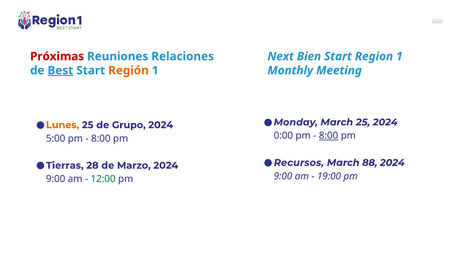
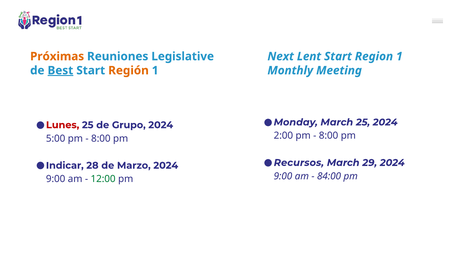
Próximas colour: red -> orange
Relaciones: Relaciones -> Legislative
Bien: Bien -> Lent
Lunes colour: orange -> red
0:00: 0:00 -> 2:00
8:00 at (329, 136) underline: present -> none
88: 88 -> 29
Tierras: Tierras -> Indicar
19:00: 19:00 -> 84:00
